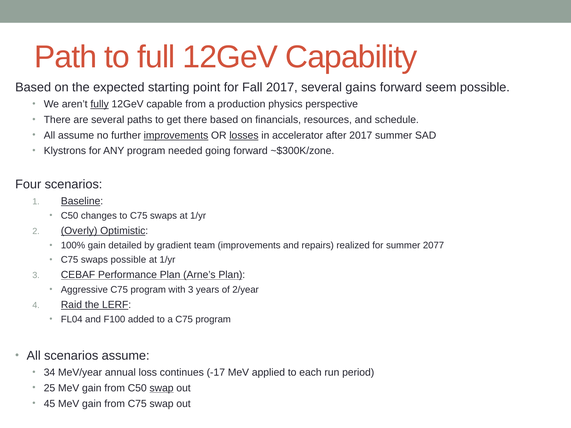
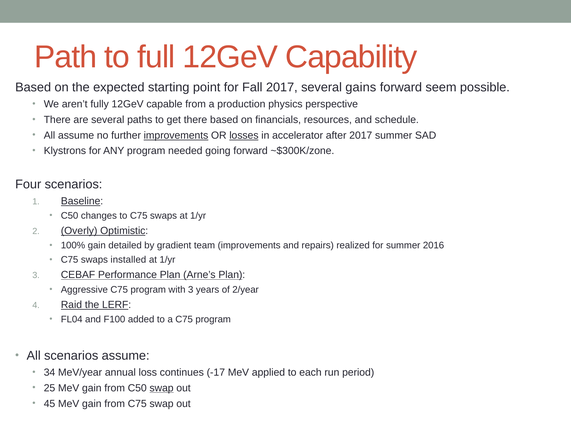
fully underline: present -> none
2077: 2077 -> 2016
swaps possible: possible -> installed
